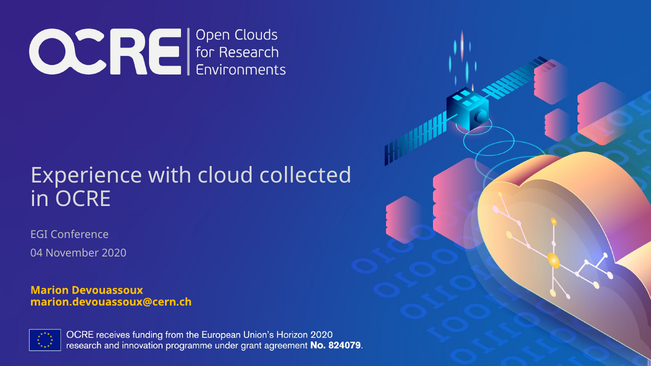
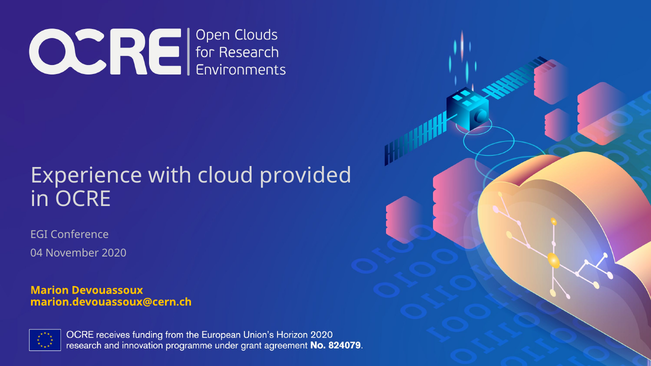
collected: collected -> provided
